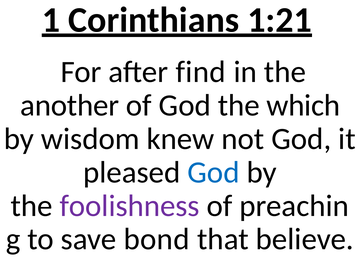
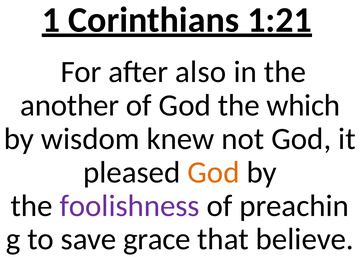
find: find -> also
God at (213, 172) colour: blue -> orange
bond: bond -> grace
